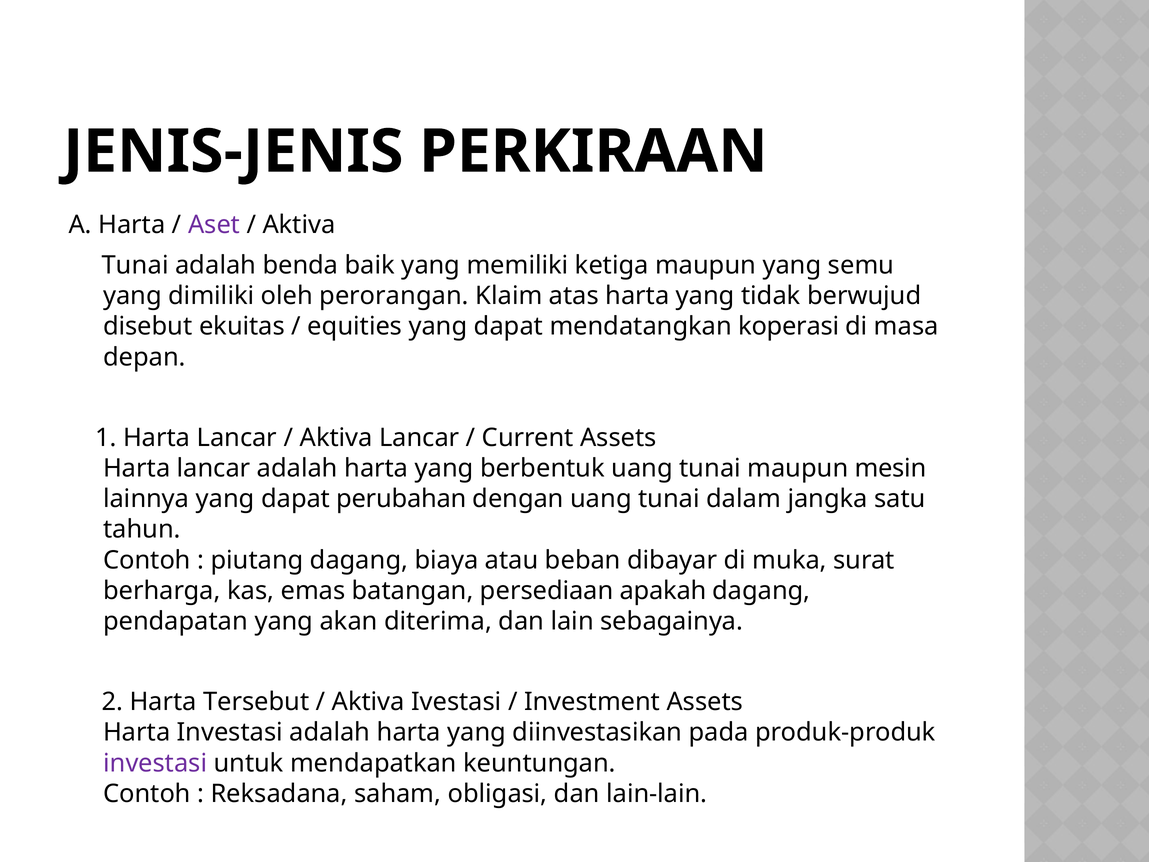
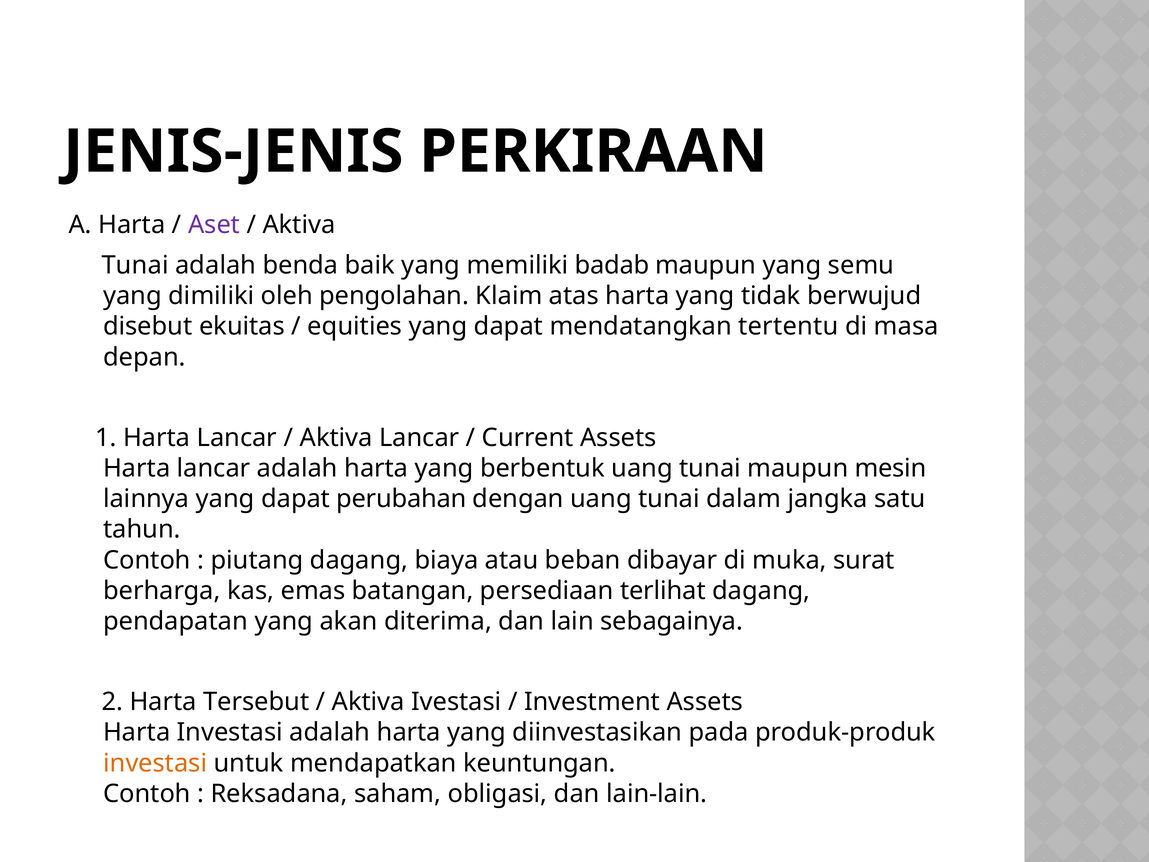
ketiga: ketiga -> badab
perorangan: perorangan -> pengolahan
koperasi: koperasi -> tertentu
apakah: apakah -> terlihat
investasi at (155, 763) colour: purple -> orange
